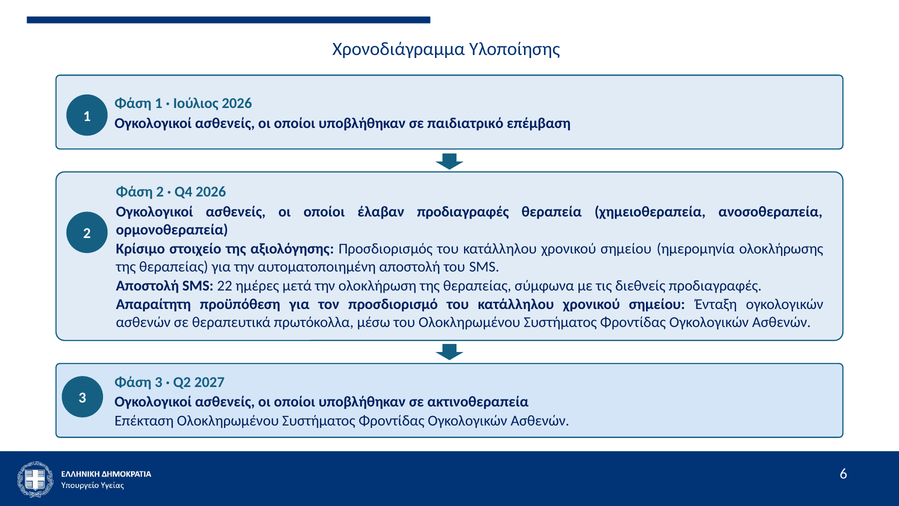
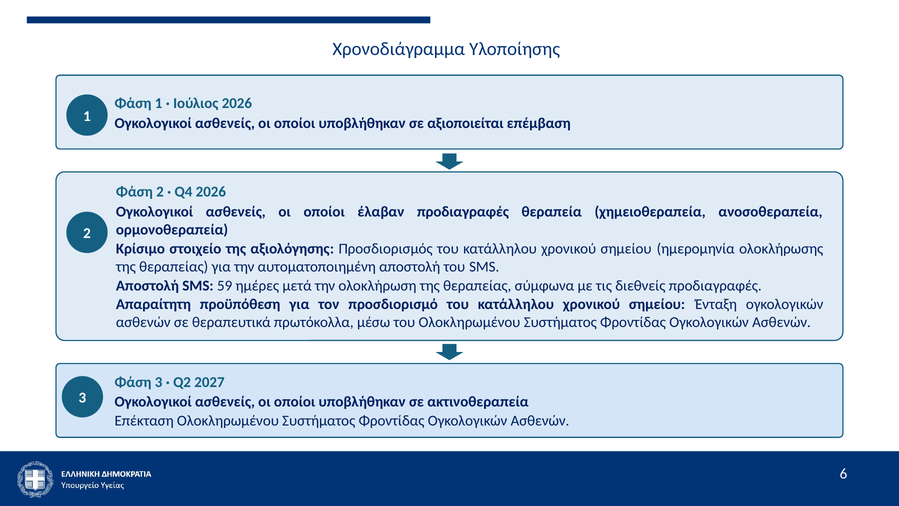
παιδιατρικό: παιδιατρικό -> αξιοποιείται
22: 22 -> 59
